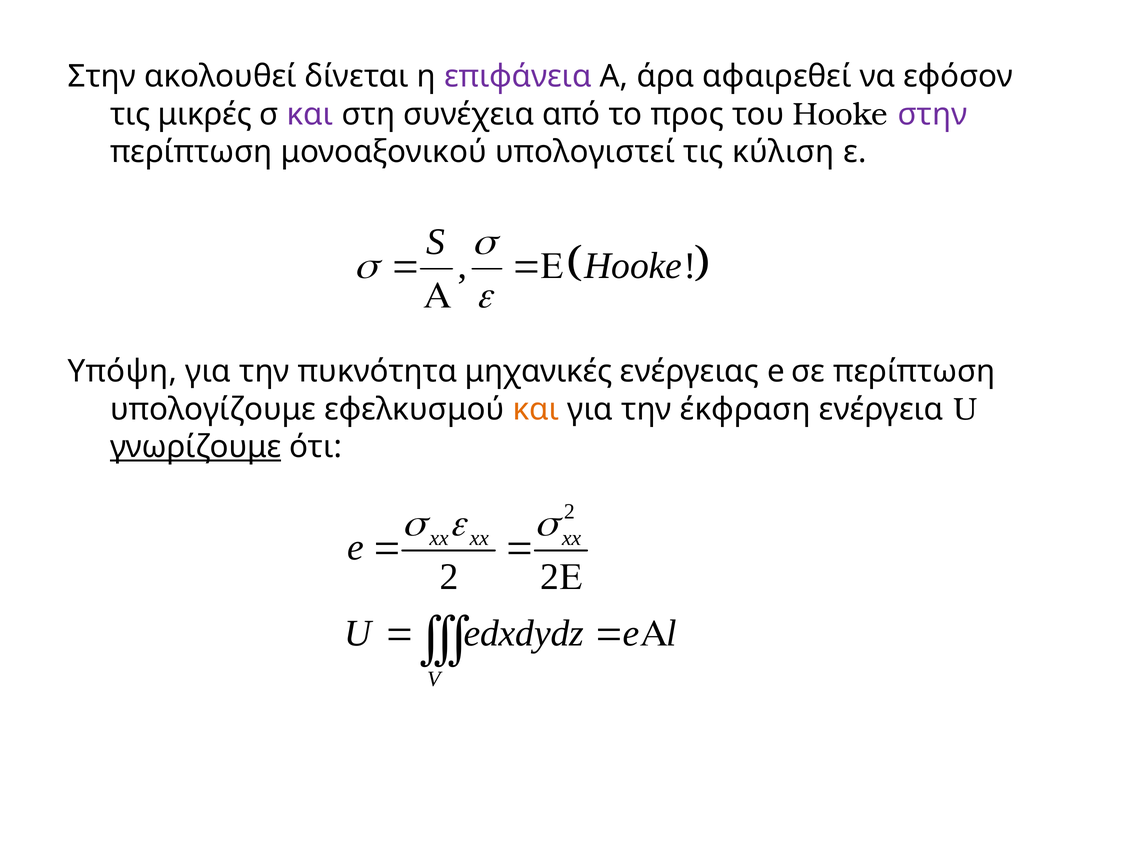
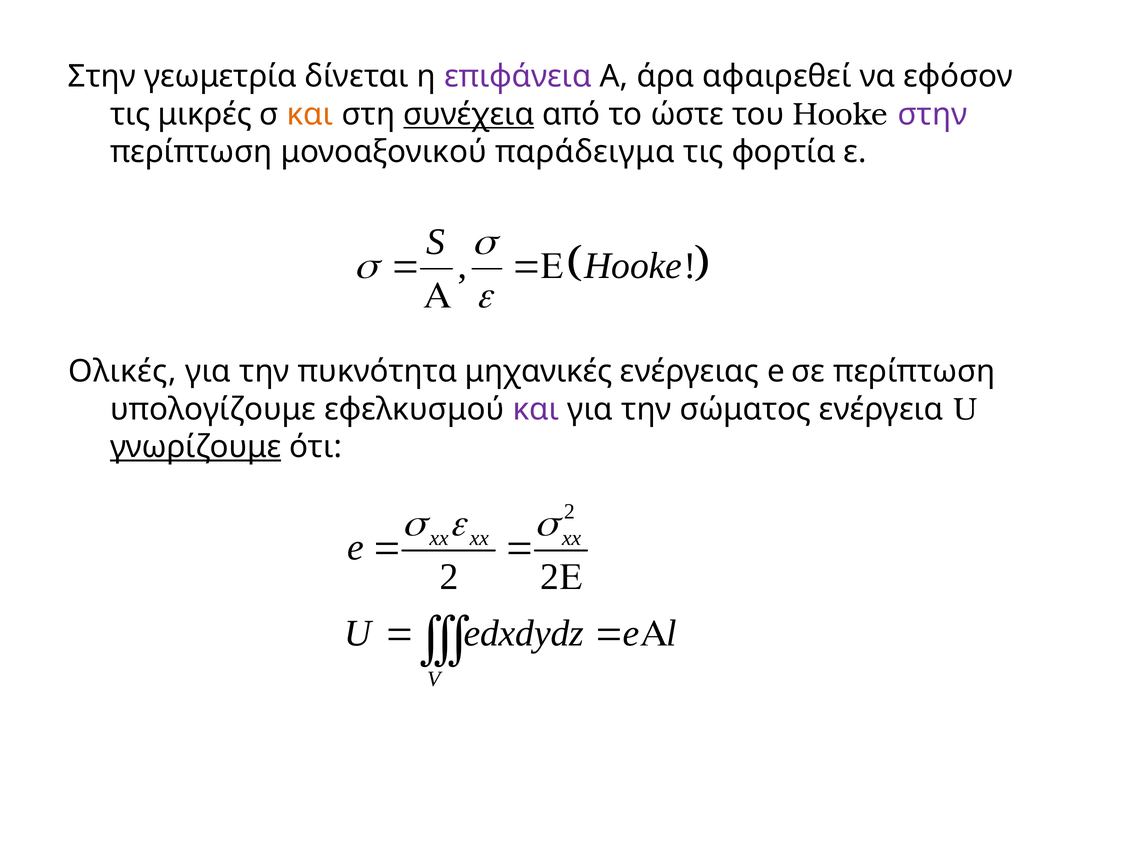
ακολουθεί: ακολουθεί -> γεωμετρία
και at (310, 114) colour: purple -> orange
συνέχεια underline: none -> present
προς: προς -> ώστε
υπολογιστεί: υπολογιστεί -> παράδειγμα
κύλιση: κύλιση -> φορτία
Υπόψη: Υπόψη -> Ολικές
και at (536, 409) colour: orange -> purple
έκφραση: έκφραση -> σώματος
